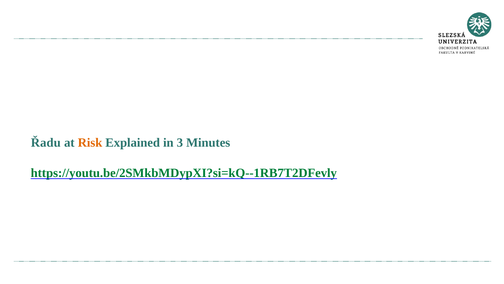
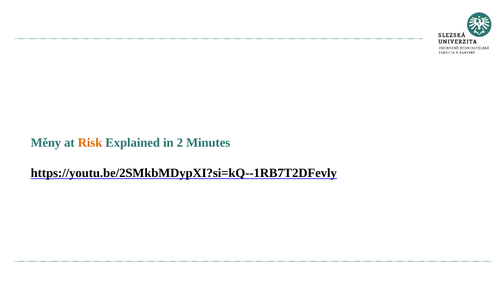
Řadu: Řadu -> Měny
3: 3 -> 2
https://youtu.be/2SMkbMDypXI?si=kQ--1RB7T2DFevly colour: green -> black
